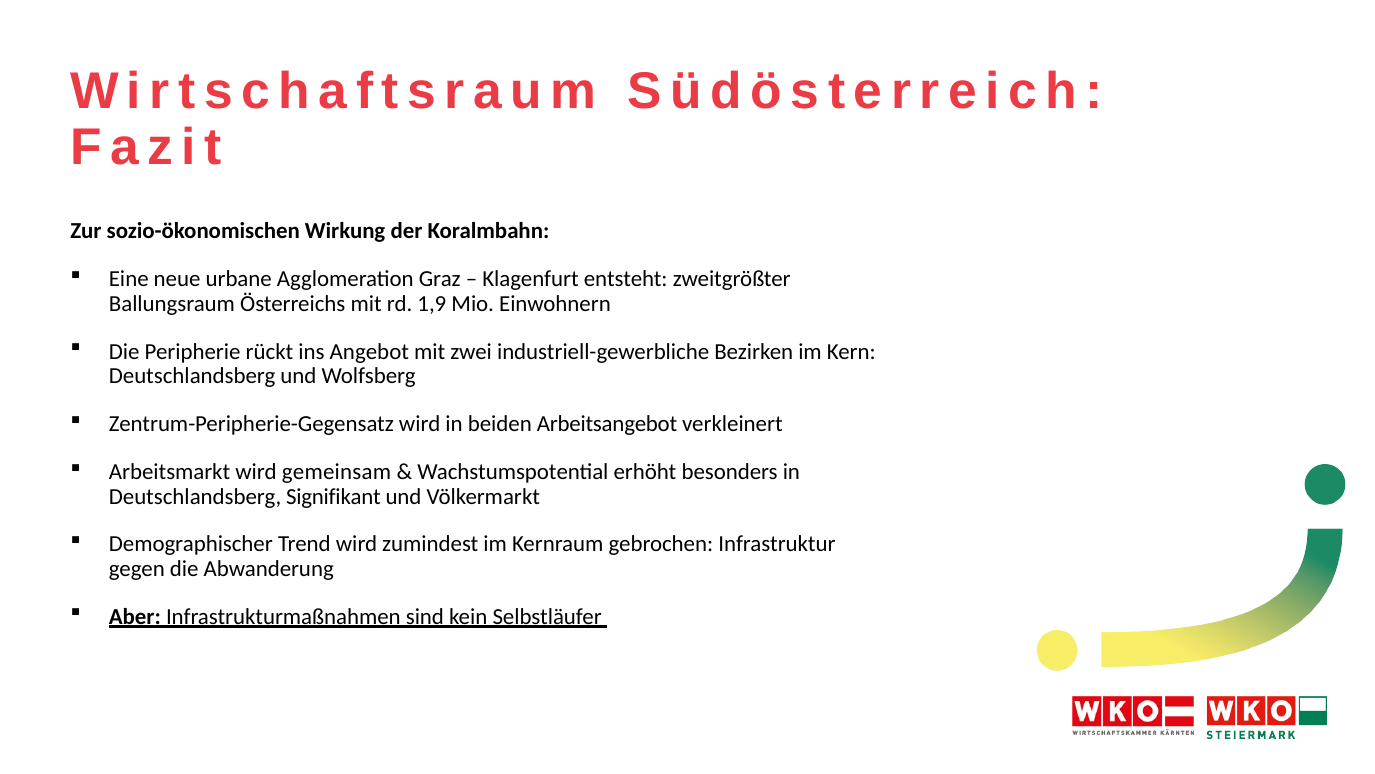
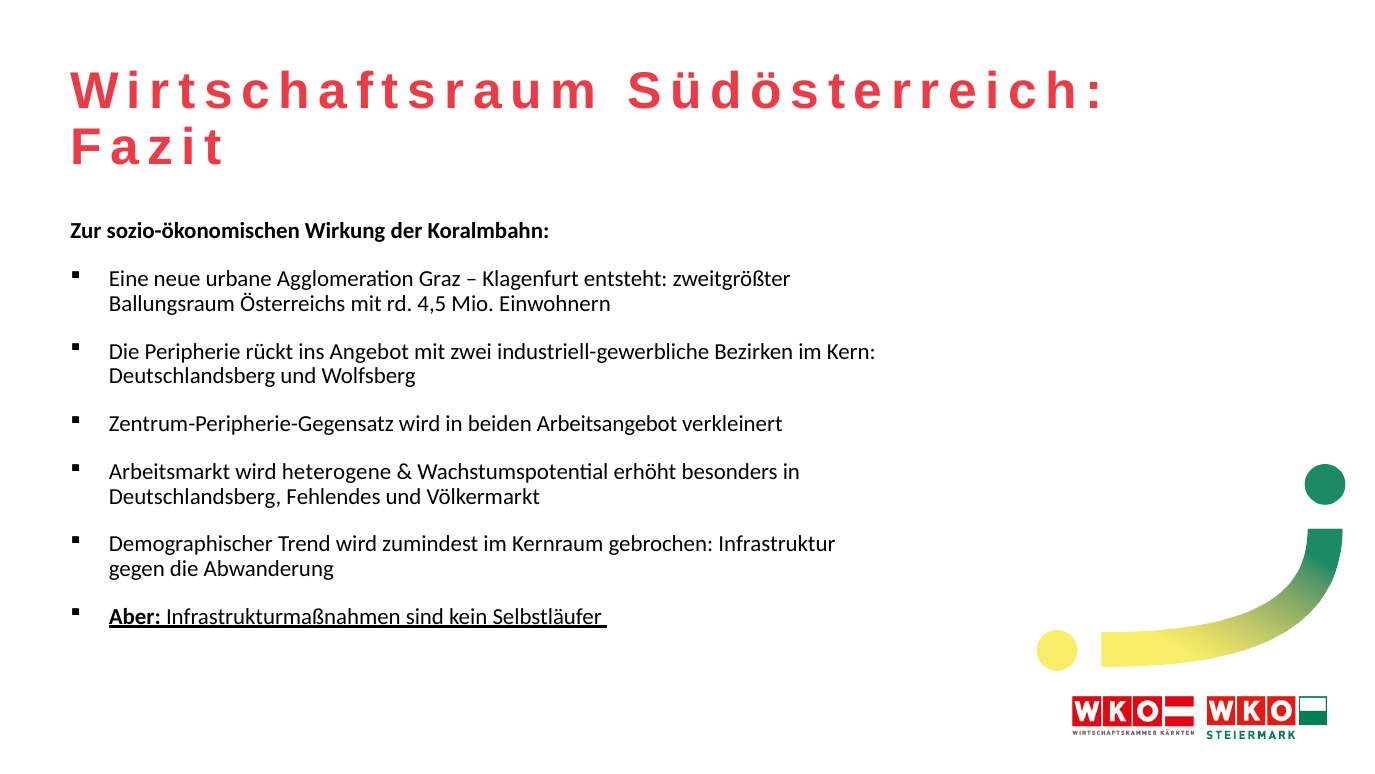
1,9: 1,9 -> 4,5
gemeinsam: gemeinsam -> heterogene
Signifikant: Signifikant -> Fehlendes
